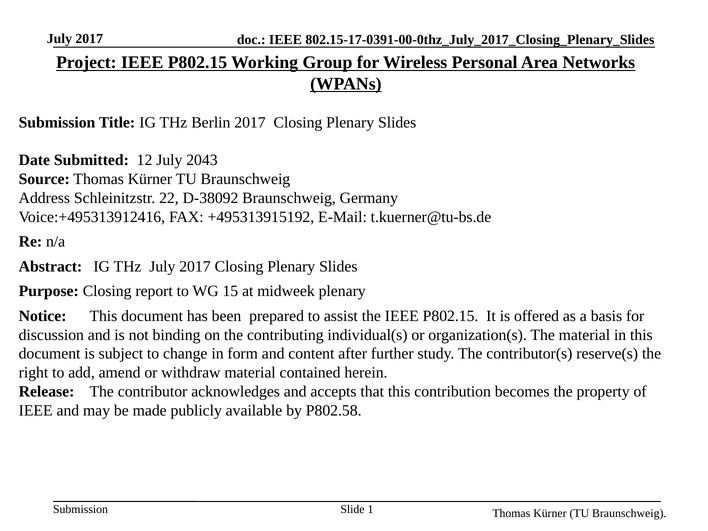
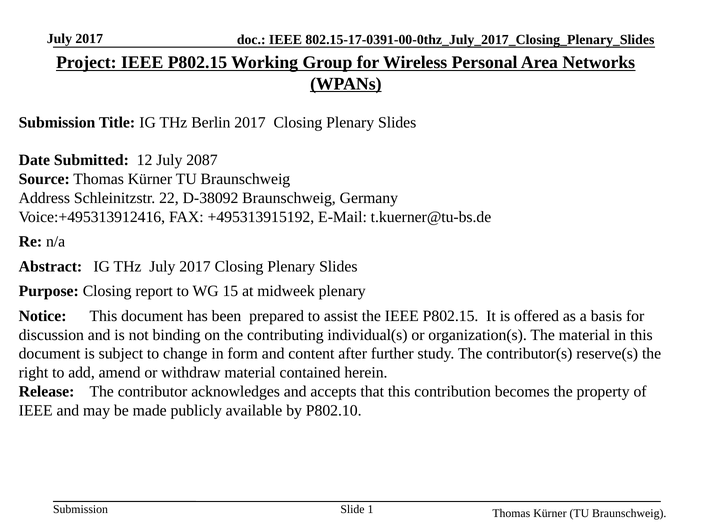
2043: 2043 -> 2087
P802.58: P802.58 -> P802.10
